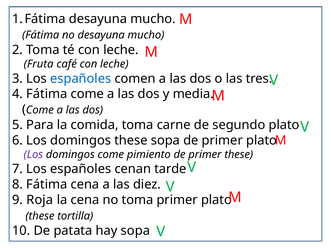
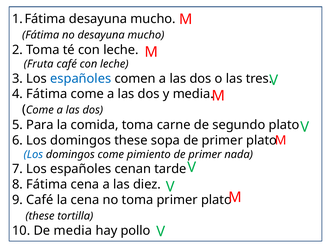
Los at (33, 155) colour: purple -> blue
primer these: these -> nada
9 Roja: Roja -> Café
De patata: patata -> media
hay sopa: sopa -> pollo
